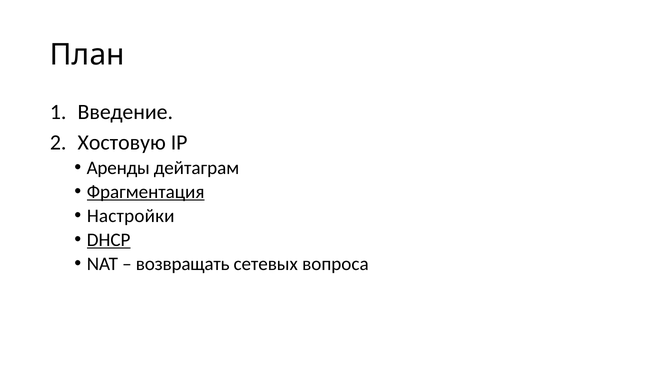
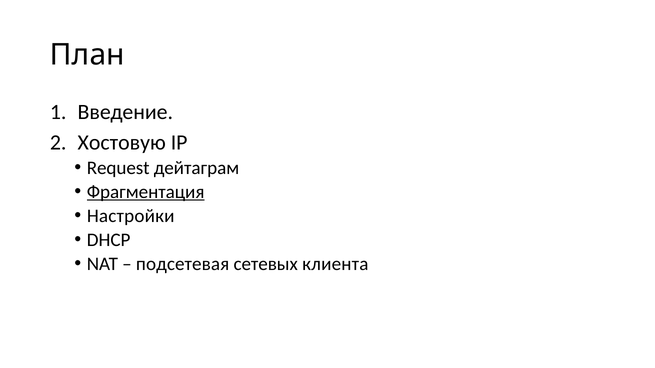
Аренды: Аренды -> Request
DHCP underline: present -> none
возвращать: возвращать -> подсетевая
вопроса: вопроса -> клиента
